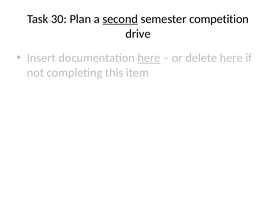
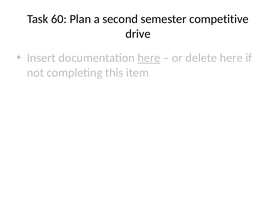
30: 30 -> 60
second underline: present -> none
competition: competition -> competitive
